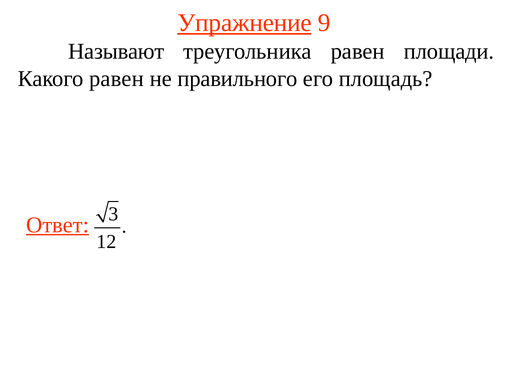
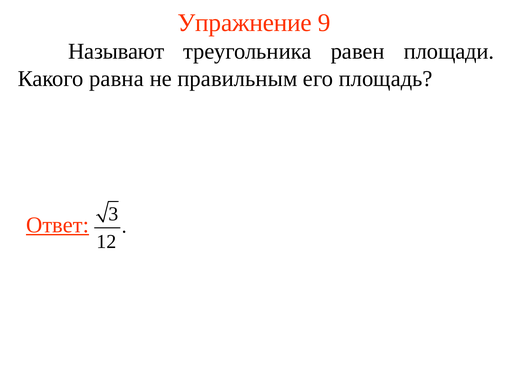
Упражнение underline: present -> none
Какого равен: равен -> равна
правильного: правильного -> правильным
